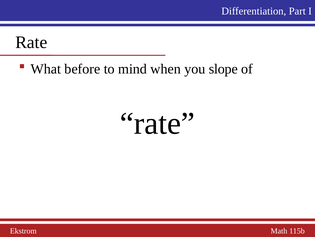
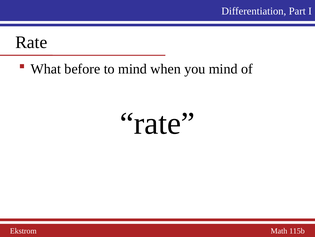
you slope: slope -> mind
